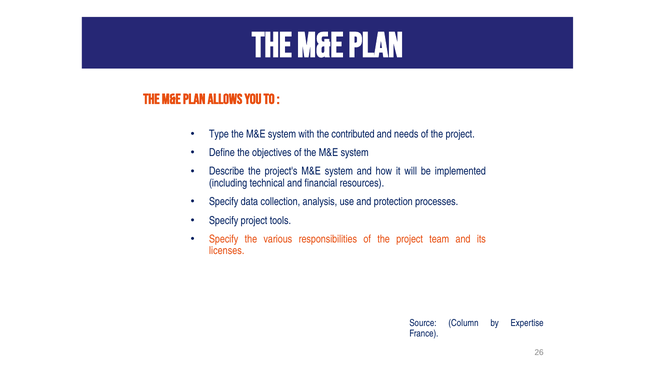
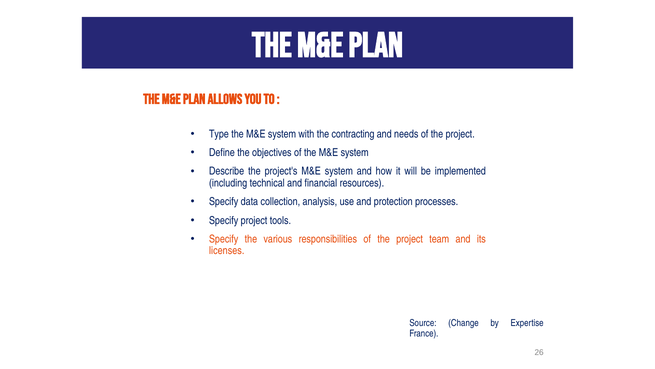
contributed: contributed -> contracting
Column: Column -> Change
